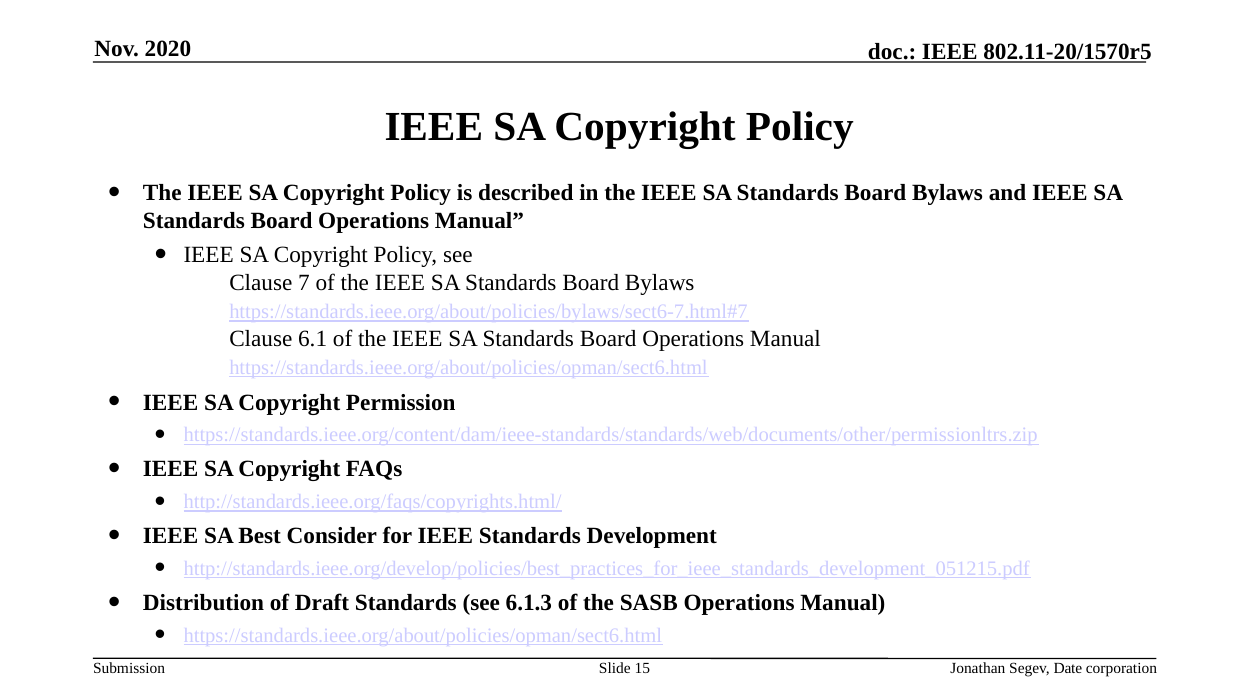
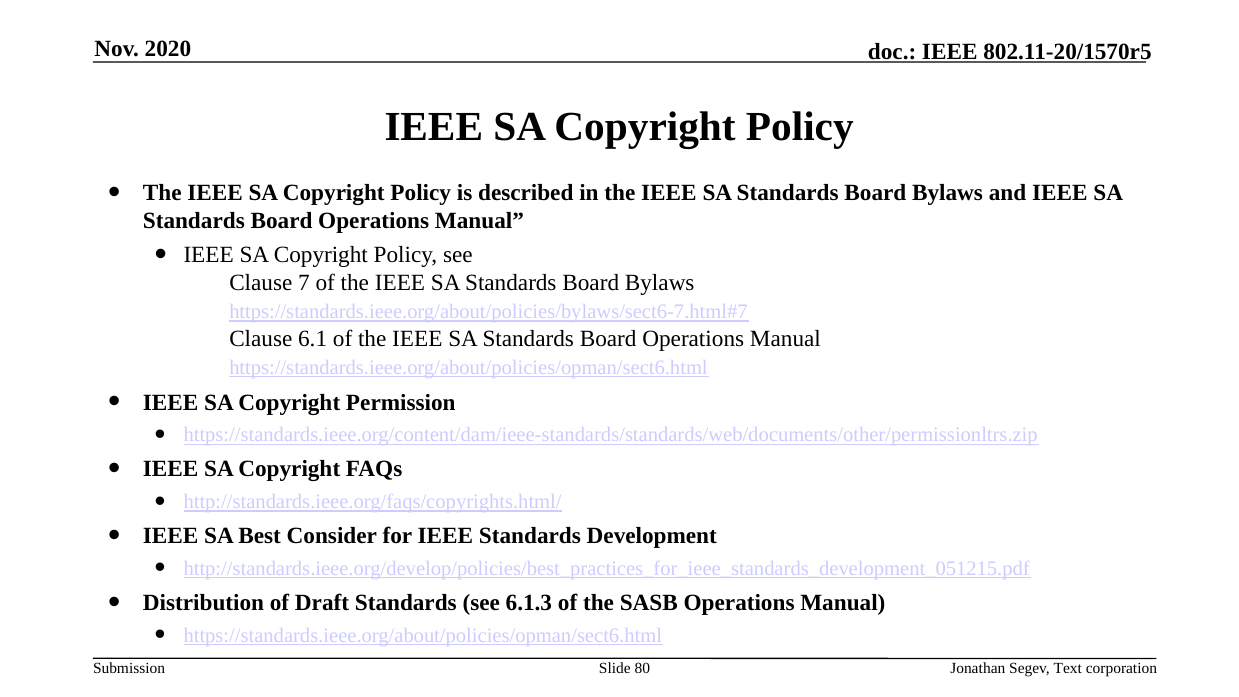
15: 15 -> 80
Date: Date -> Text
